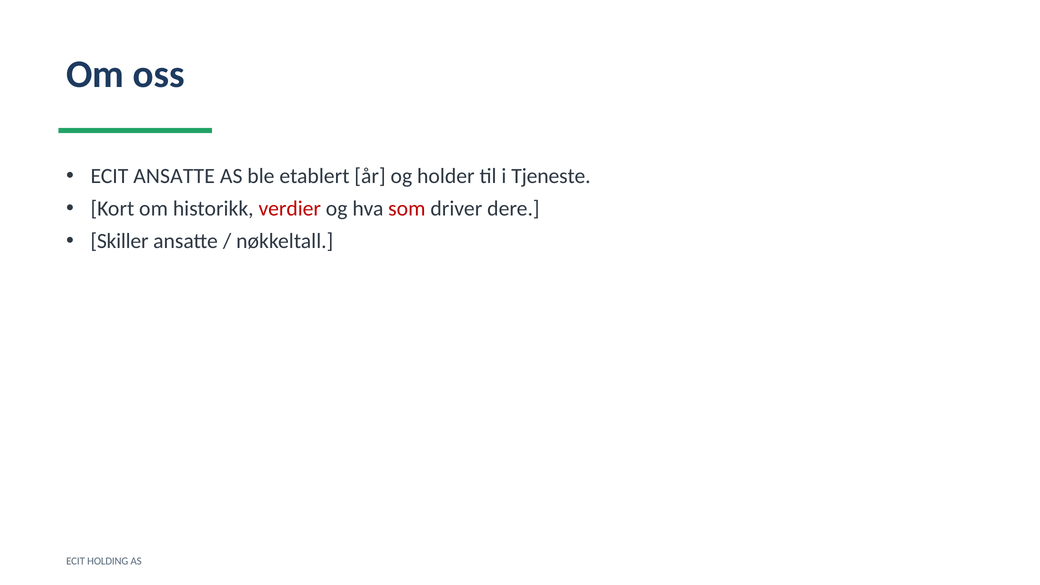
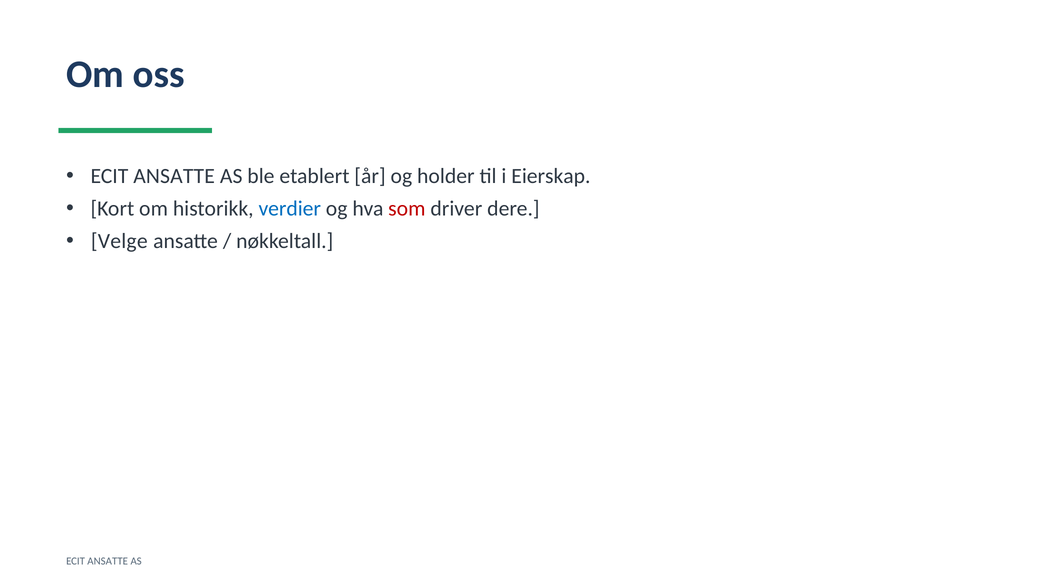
Tjeneste: Tjeneste -> Eierskap
verdier colour: red -> blue
Skiller: Skiller -> Velge
HOLDING at (108, 561): HOLDING -> ANSATTE
